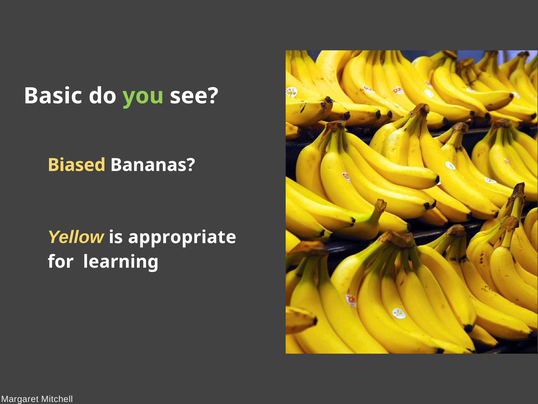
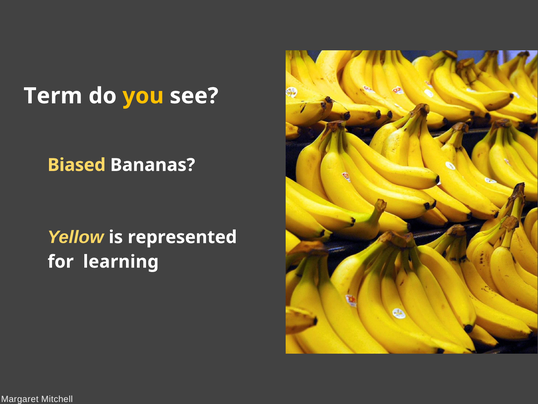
Basic: Basic -> Term
you colour: light green -> yellow
appropriate: appropriate -> represented
